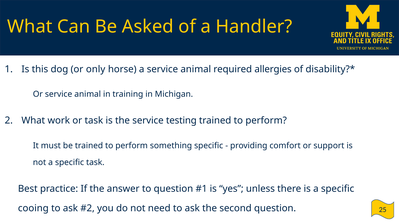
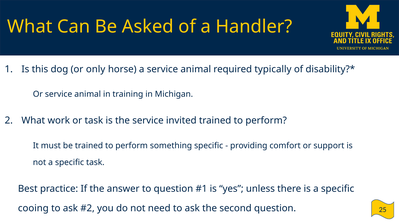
allergies: allergies -> typically
testing: testing -> invited
